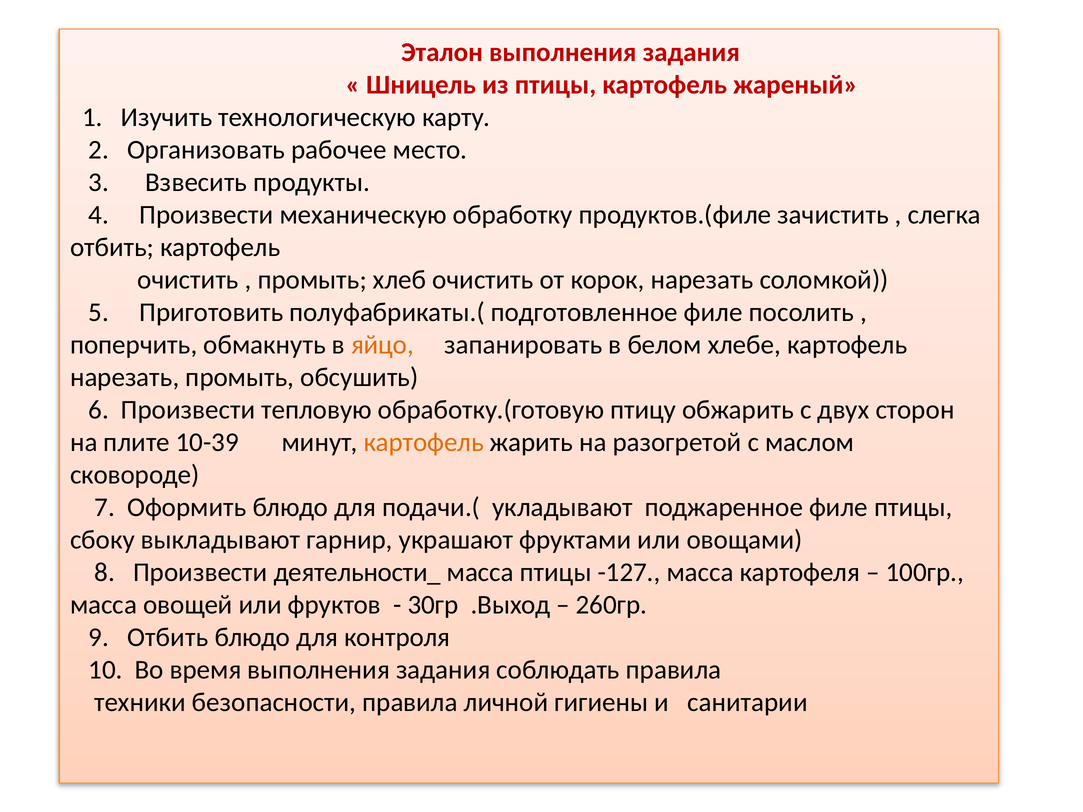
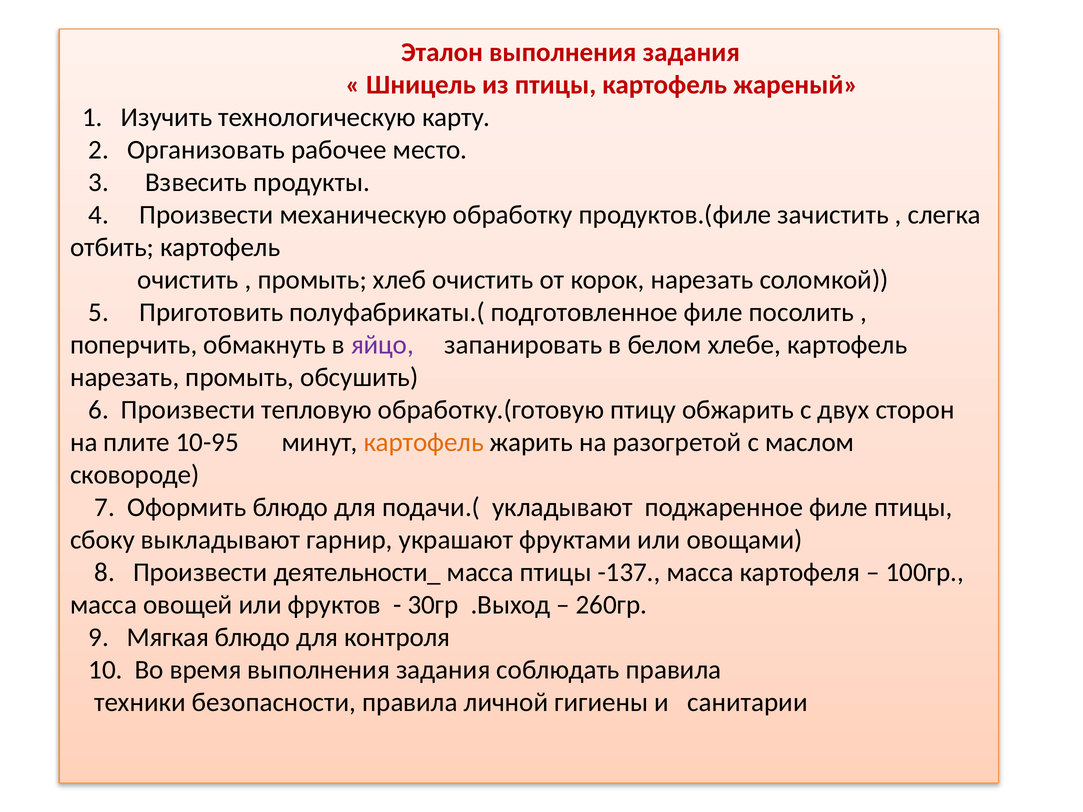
яйцо colour: orange -> purple
10-39: 10-39 -> 10-95
-127: -127 -> -137
9 Отбить: Отбить -> Мягкая
